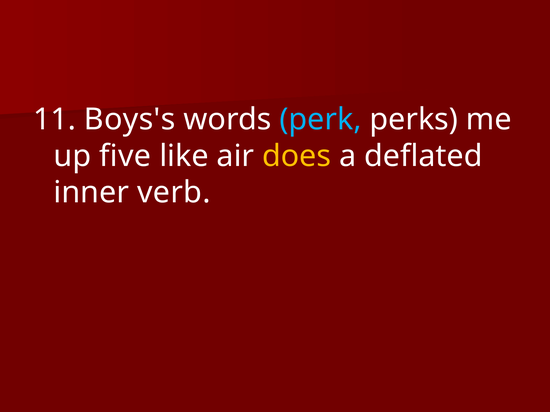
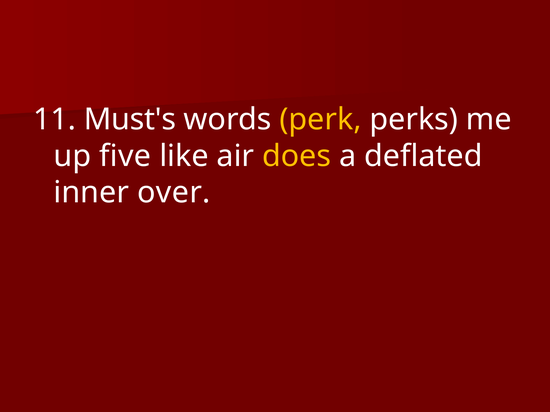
Boys's: Boys's -> Must's
perk colour: light blue -> yellow
verb: verb -> over
